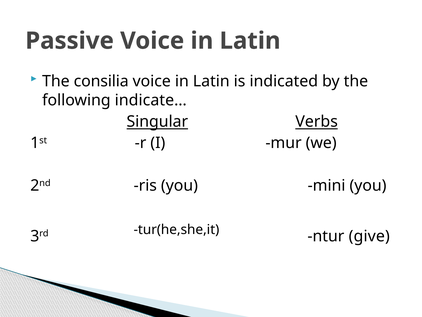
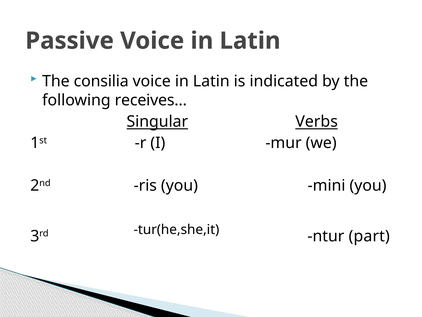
indicate…: indicate… -> receives…
give: give -> part
